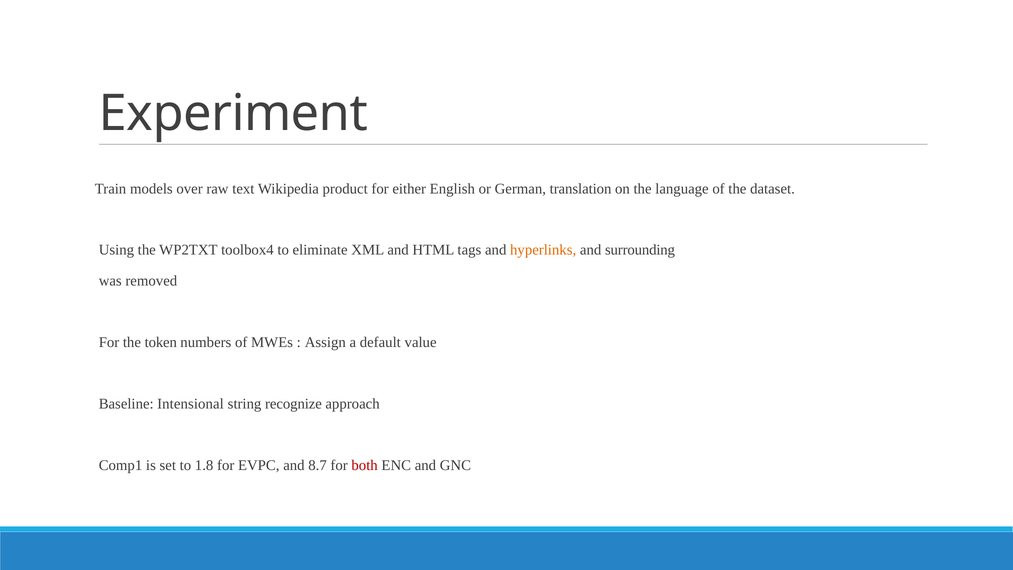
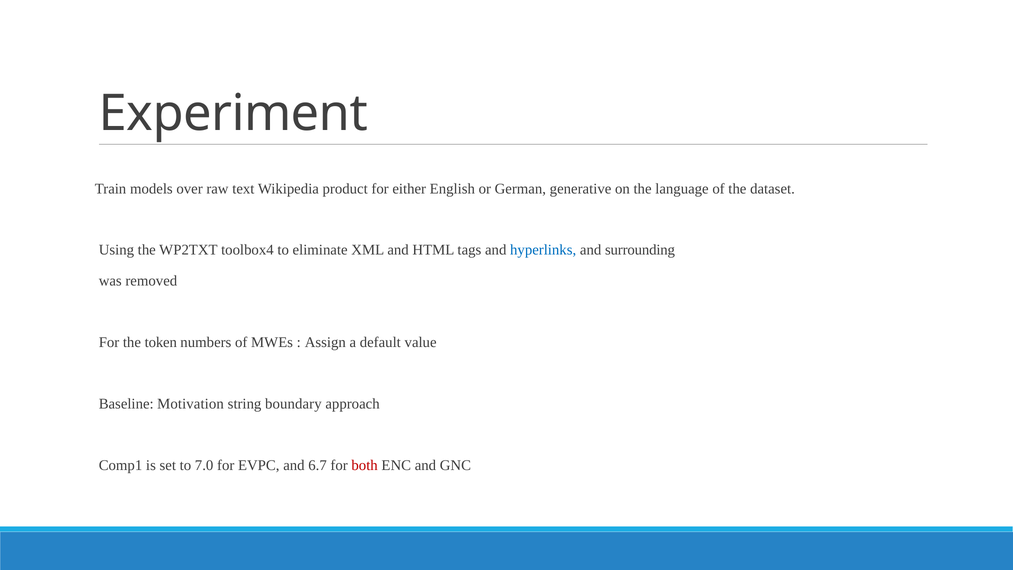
translation: translation -> generative
hyperlinks colour: orange -> blue
Intensional: Intensional -> Motivation
recognize: recognize -> boundary
1.8: 1.8 -> 7.0
8.7: 8.7 -> 6.7
